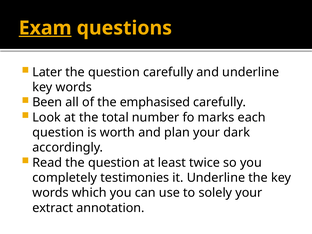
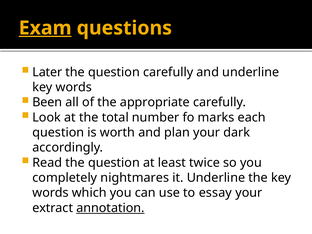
emphasised: emphasised -> appropriate
testimonies: testimonies -> nightmares
solely: solely -> essay
annotation underline: none -> present
